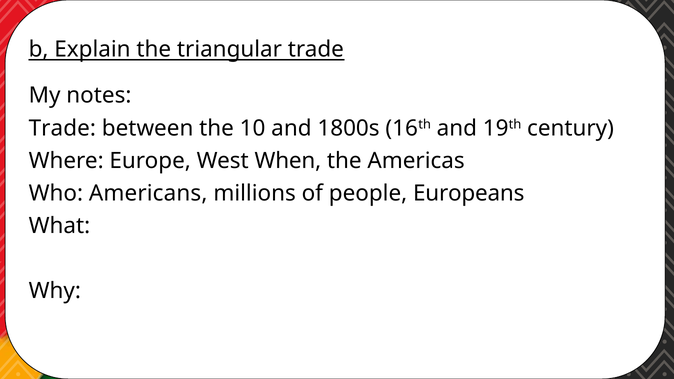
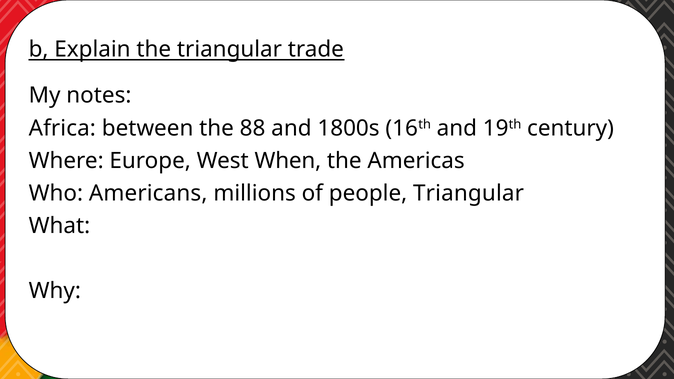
Trade at (62, 128): Trade -> Africa
10: 10 -> 88
people Europeans: Europeans -> Triangular
